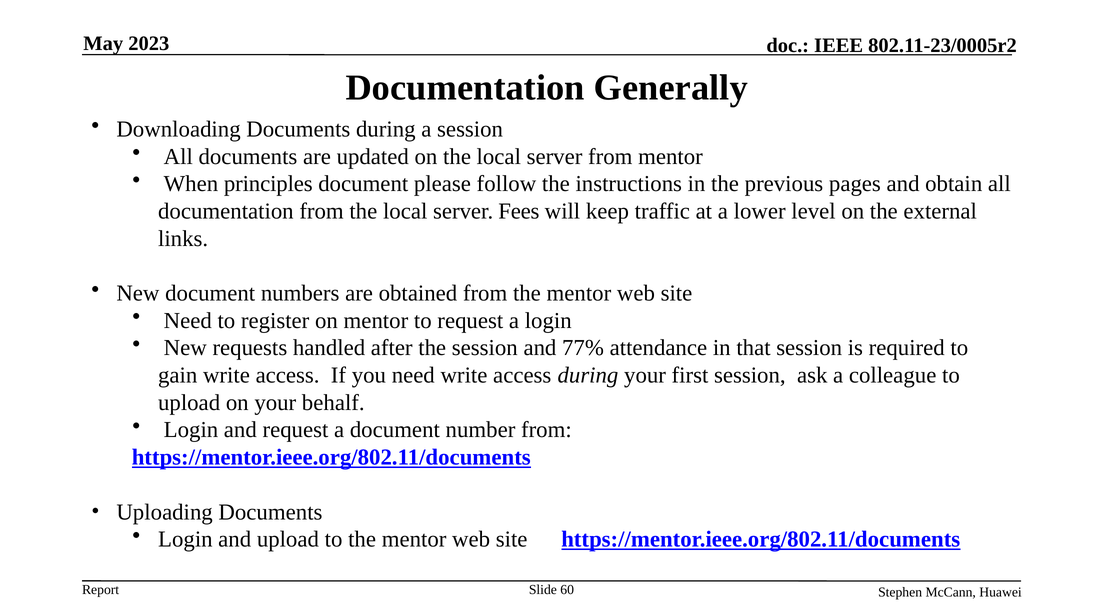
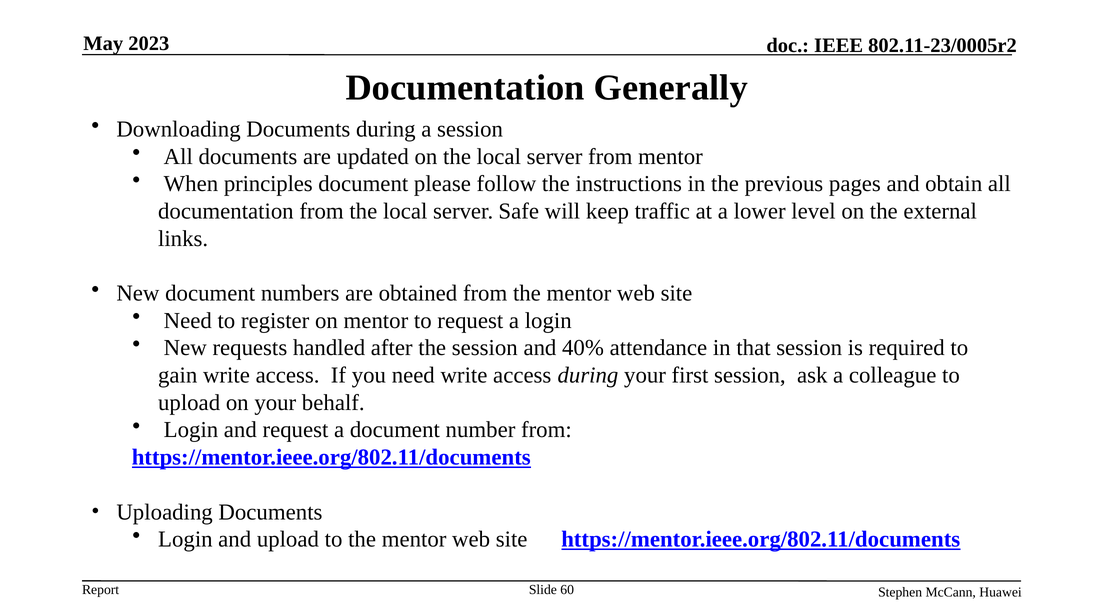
Fees: Fees -> Safe
77%: 77% -> 40%
